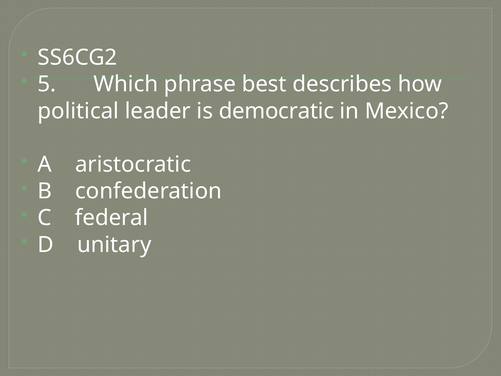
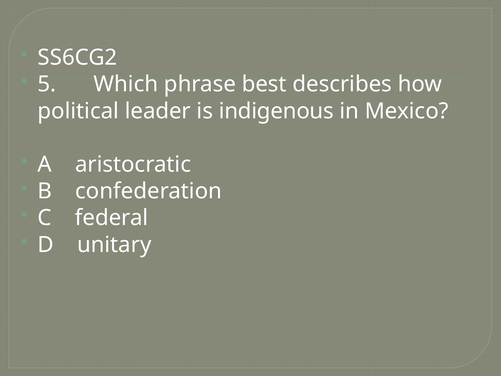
democratic: democratic -> indigenous
